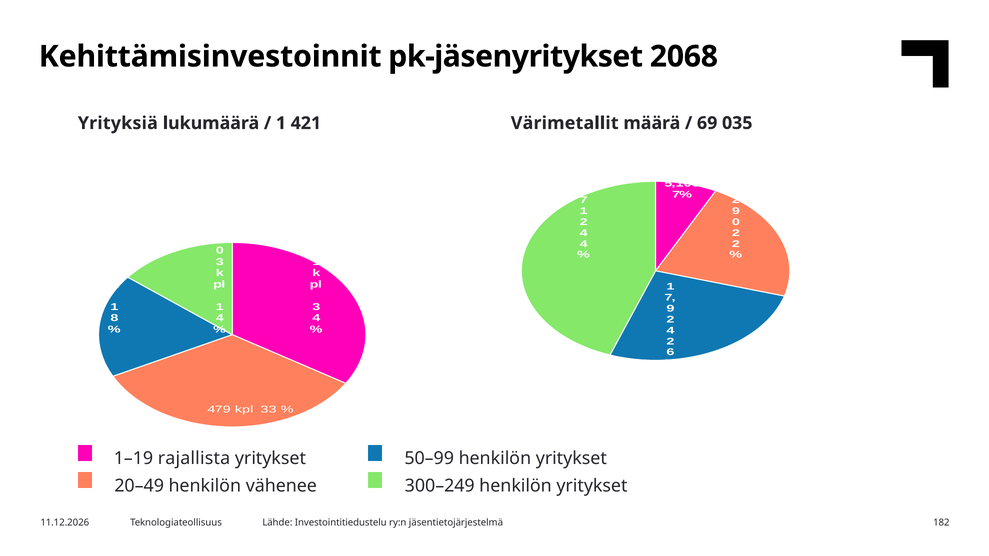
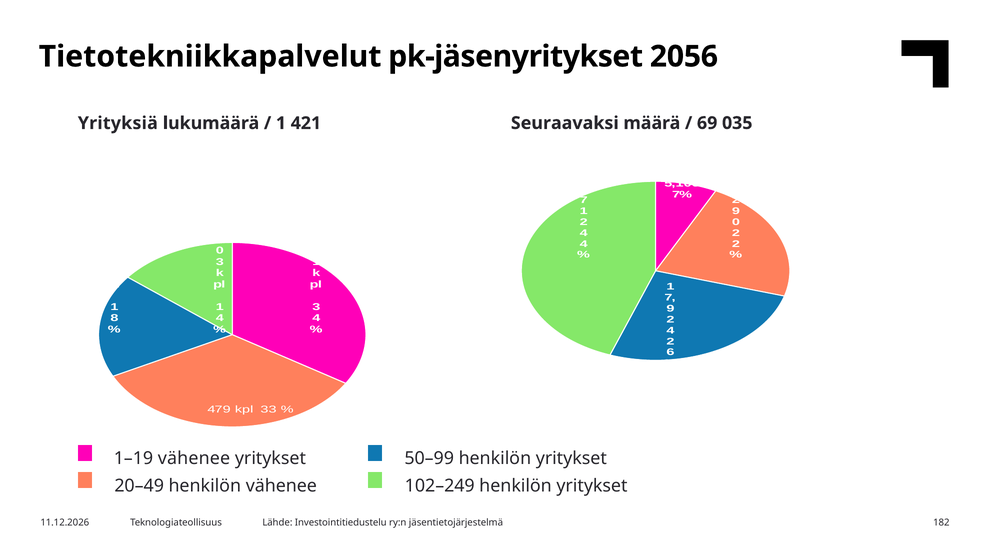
Kehittämisinvestoinnit: Kehittämisinvestoinnit -> Tietotekniikkapalvelut
2068: 2068 -> 2056
Värimetallit: Värimetallit -> Seuraavaksi
1–19 rajallista: rajallista -> vähenee
300–249: 300–249 -> 102–249
